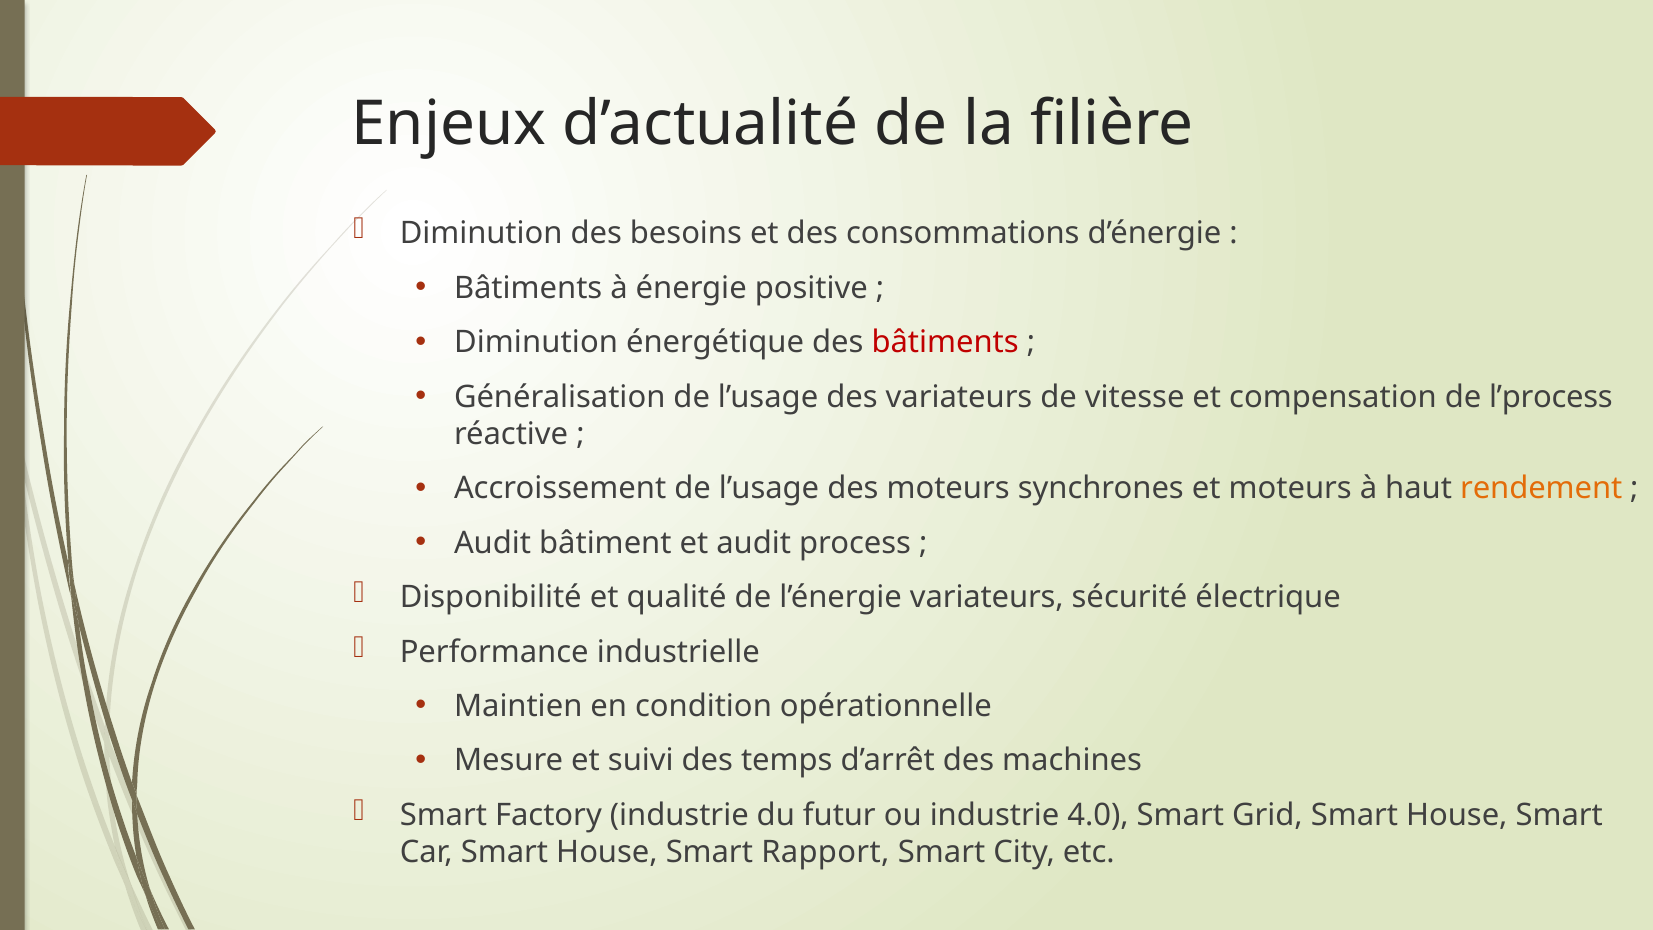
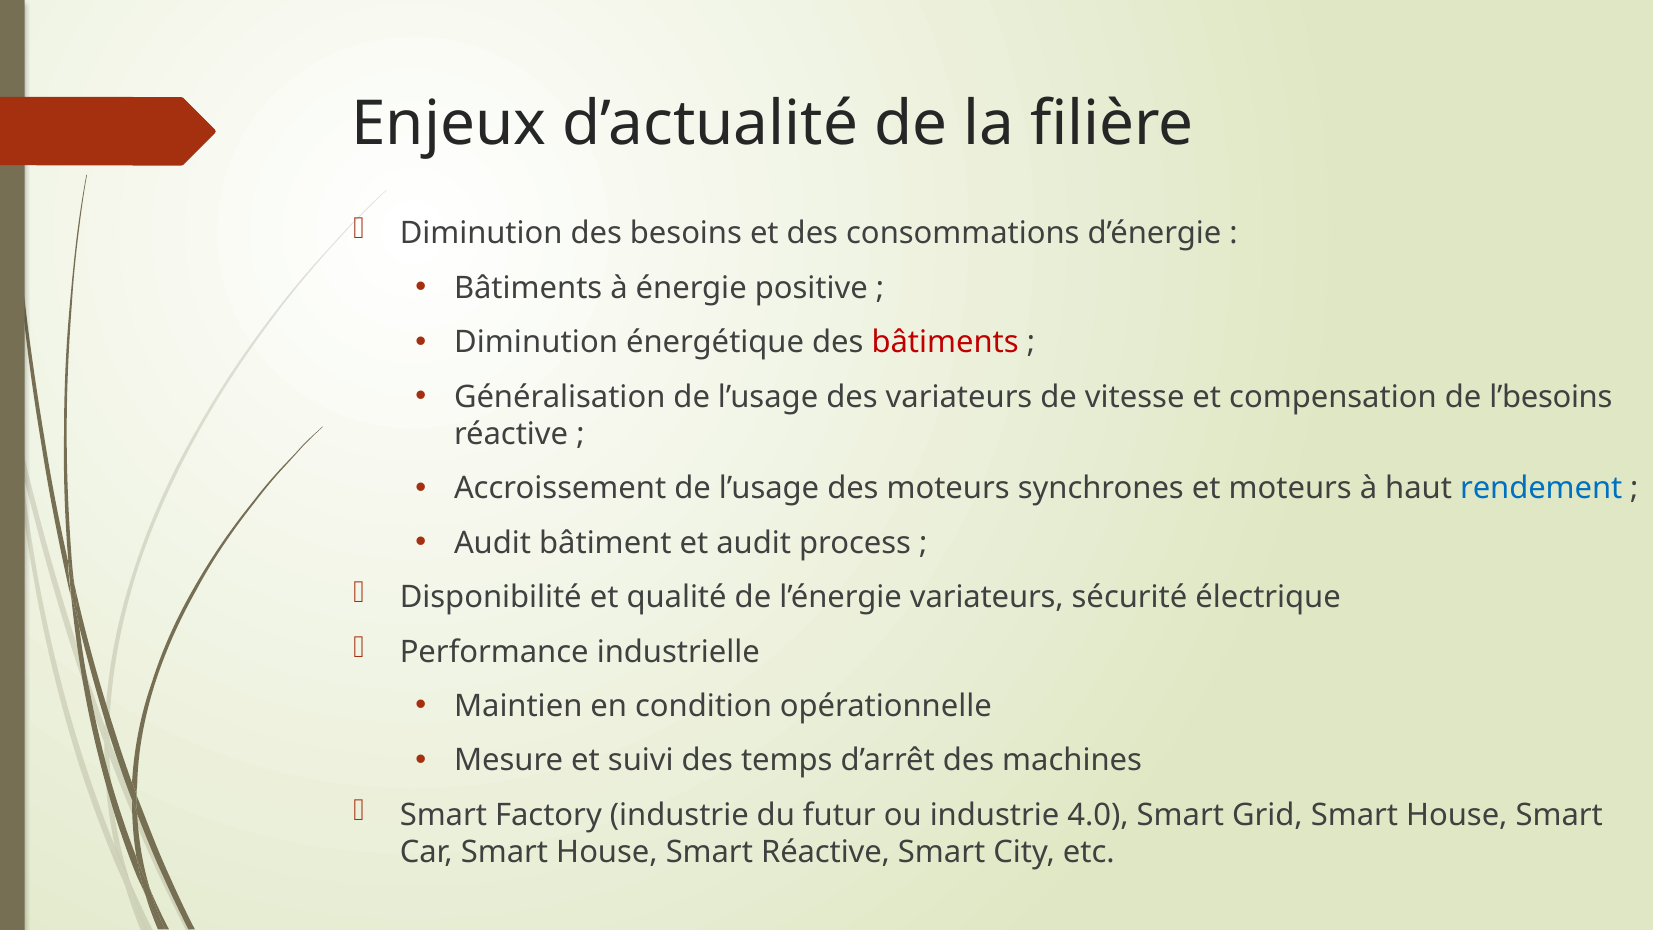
l’process: l’process -> l’besoins
rendement colour: orange -> blue
Smart Rapport: Rapport -> Réactive
